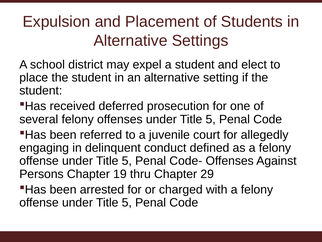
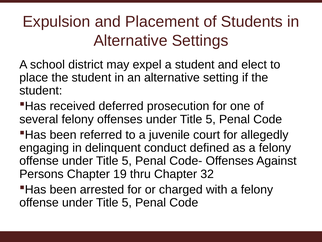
29: 29 -> 32
